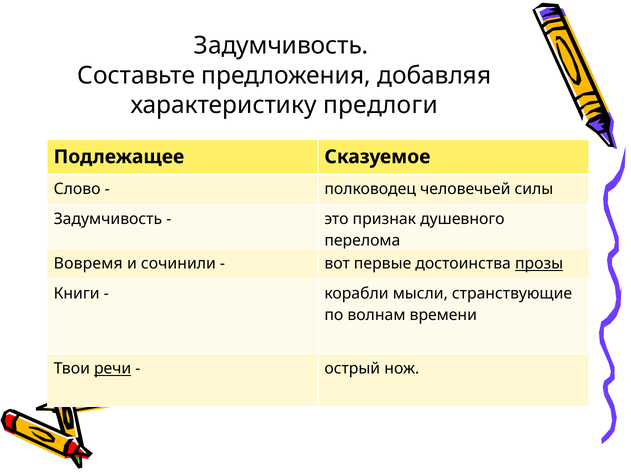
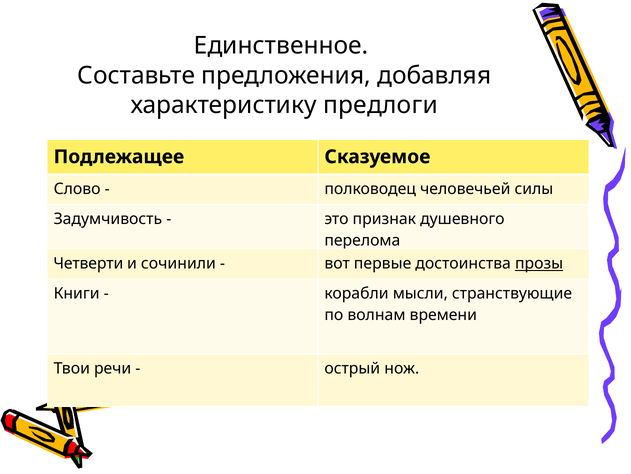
Задумчивость at (281, 46): Задумчивость -> Единственное
Вовремя: Вовремя -> Четверти
речи at (113, 368) underline: present -> none
